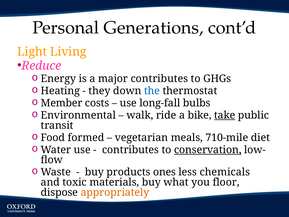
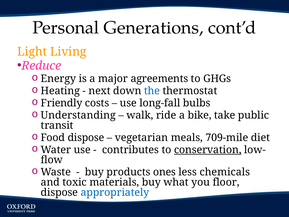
major contributes: contributes -> agreements
they: they -> next
Member: Member -> Friendly
Environmental: Environmental -> Understanding
take underline: present -> none
Food formed: formed -> dispose
710-mile: 710-mile -> 709-mile
appropriately colour: orange -> blue
